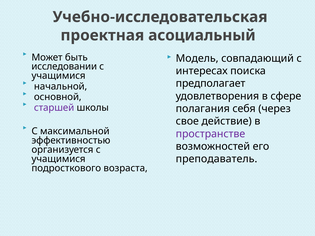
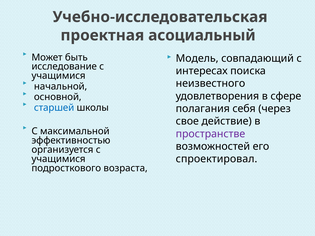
исследовании: исследовании -> исследование
предполагает: предполагает -> неизвестного
старшей colour: purple -> blue
преподаватель: преподаватель -> спроектировал
